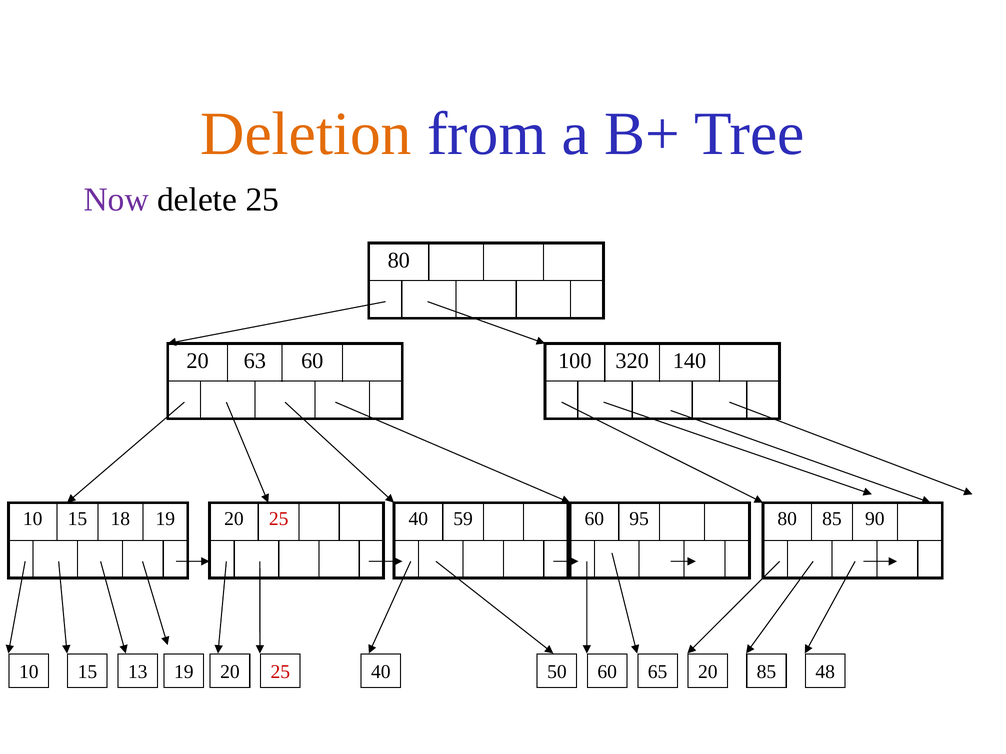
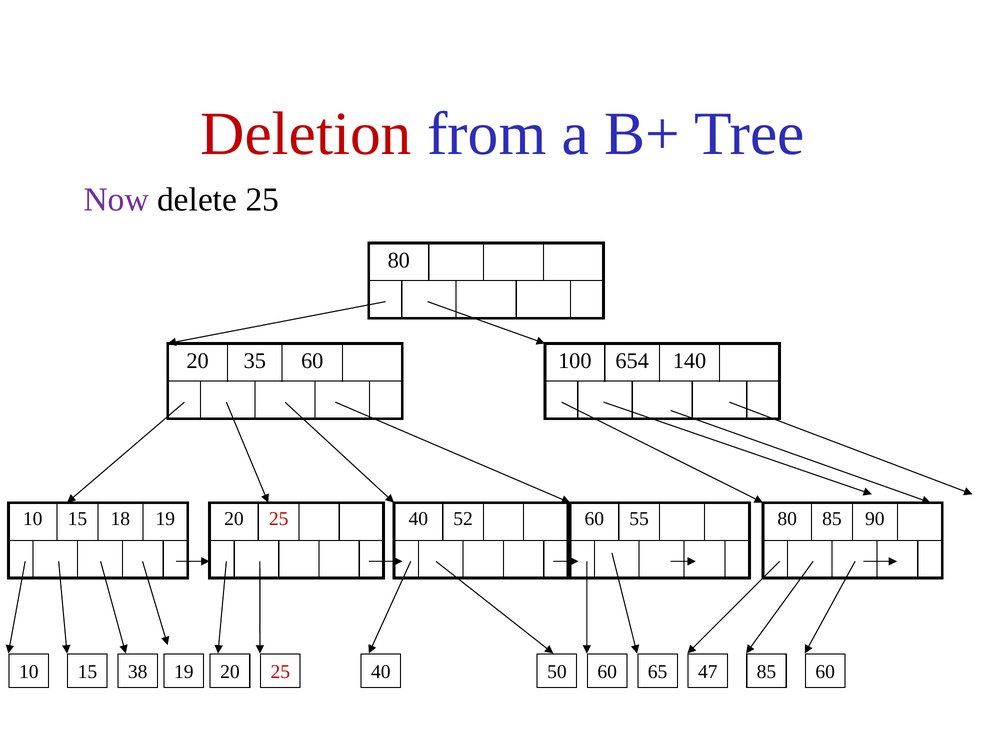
Deletion colour: orange -> red
63: 63 -> 35
320: 320 -> 654
59: 59 -> 52
95: 95 -> 55
13: 13 -> 38
65 20: 20 -> 47
85 48: 48 -> 60
